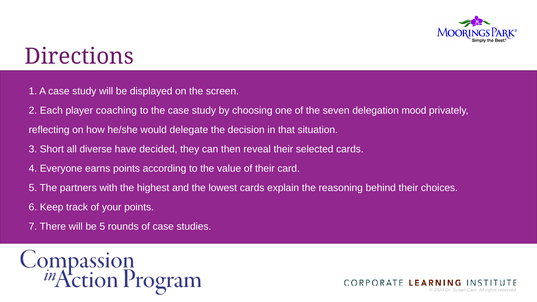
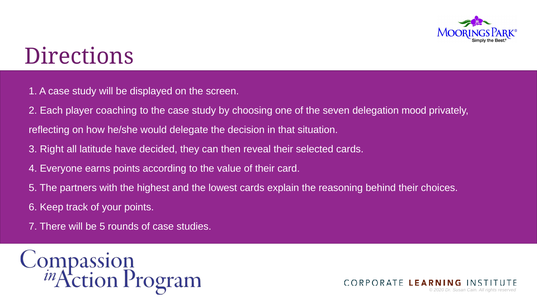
Short: Short -> Right
diverse: diverse -> latitude
